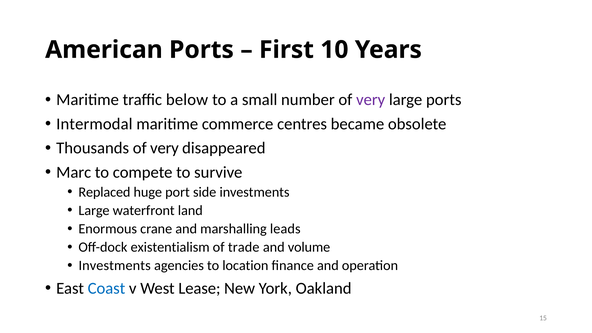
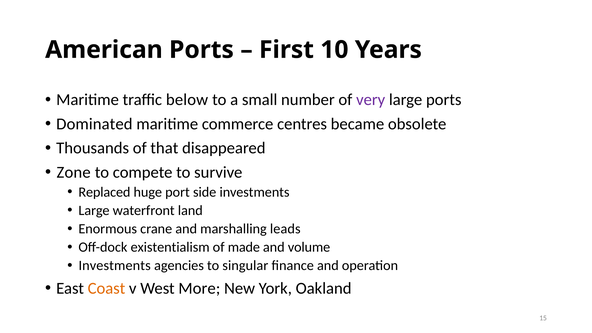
Intermodal: Intermodal -> Dominated
Thousands of very: very -> that
Marc: Marc -> Zone
trade: trade -> made
location: location -> singular
Coast colour: blue -> orange
Lease: Lease -> More
